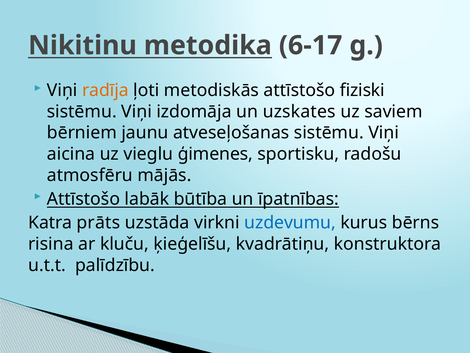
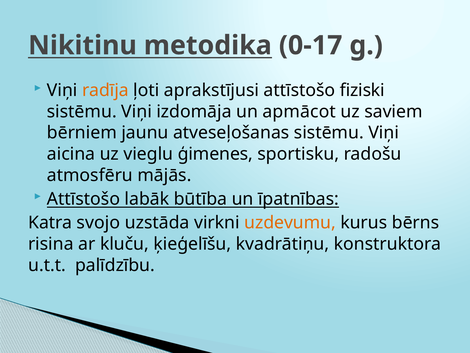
6-17: 6-17 -> 0-17
metodiskās: metodiskās -> aprakstījusi
uzskates: uzskates -> apmācot
prāts: prāts -> svojo
uzdevumu colour: blue -> orange
